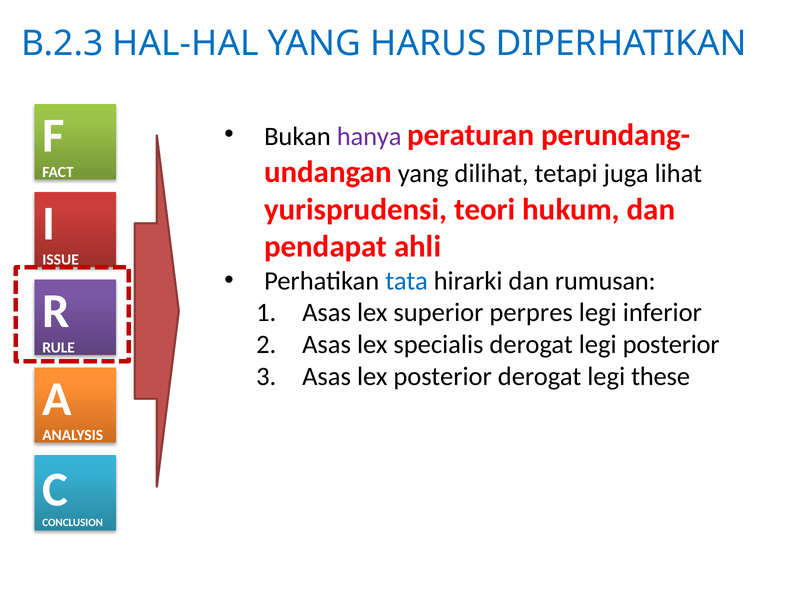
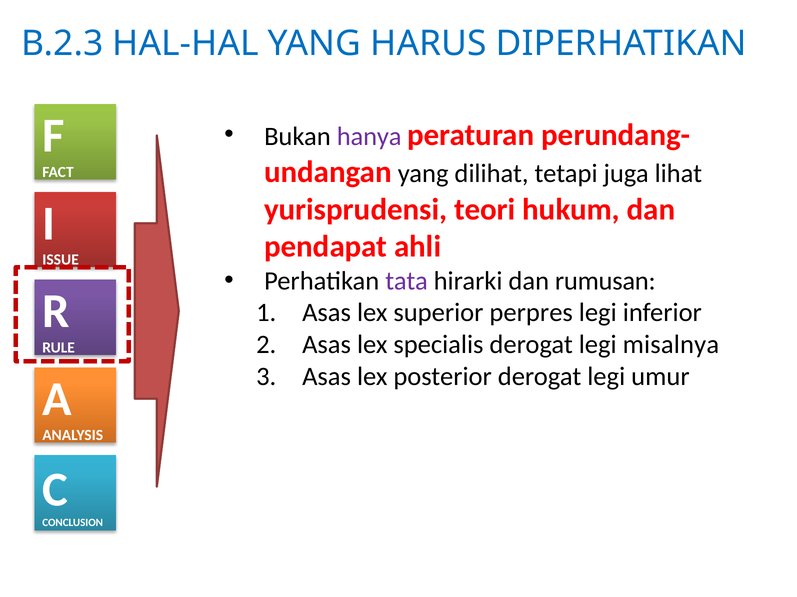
tata colour: blue -> purple
legi posterior: posterior -> misalnya
these: these -> umur
